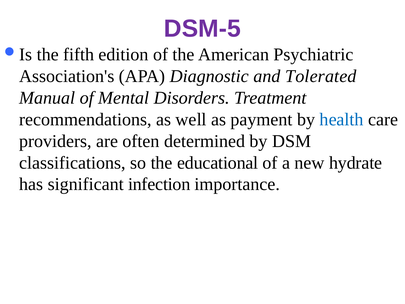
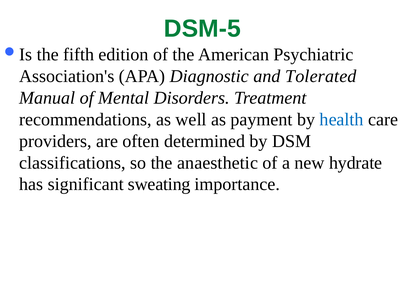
DSM-5 colour: purple -> green
educational: educational -> anaesthetic
infection: infection -> sweating
